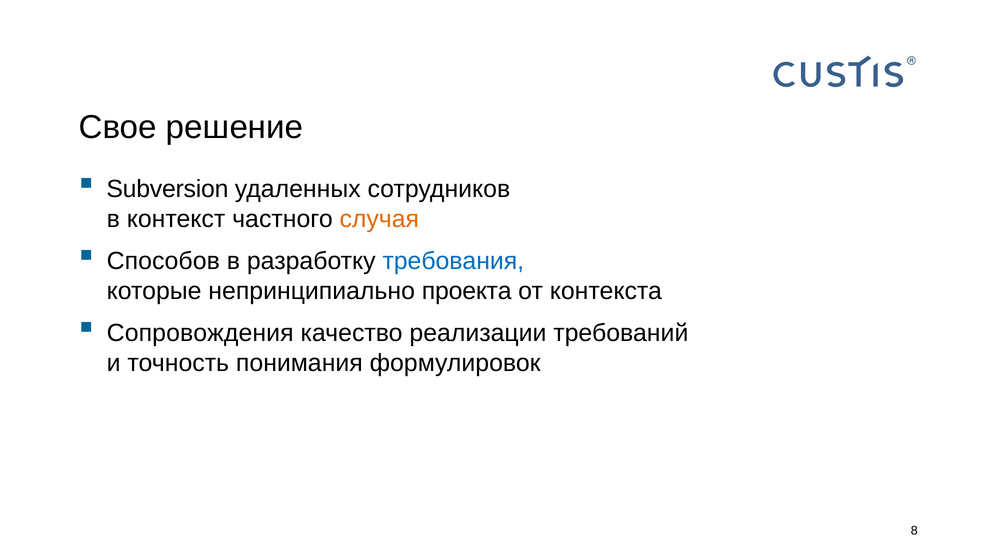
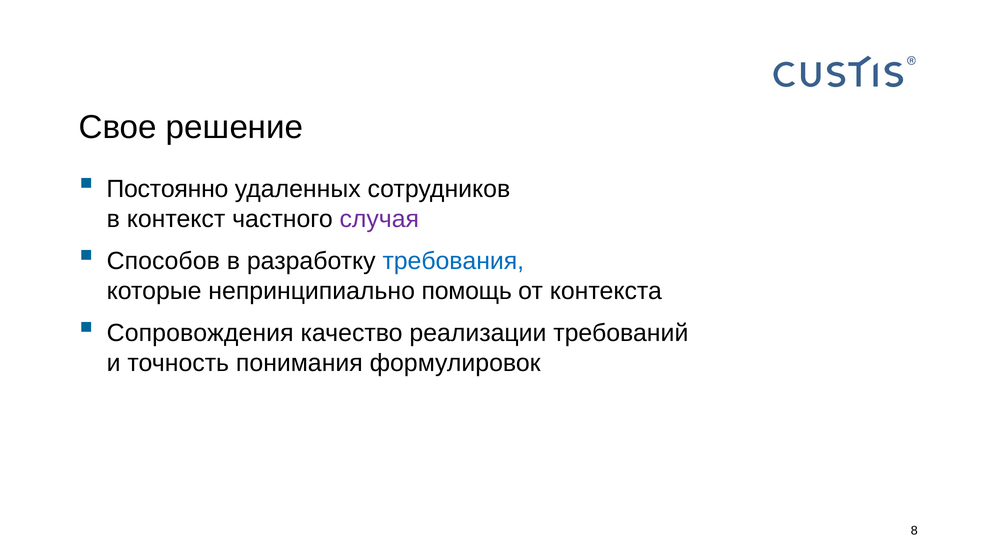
Subversion: Subversion -> Постоянно
случая colour: orange -> purple
проекта: проекта -> помощь
